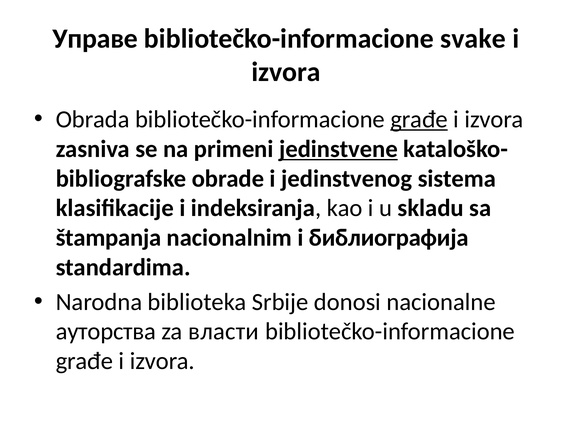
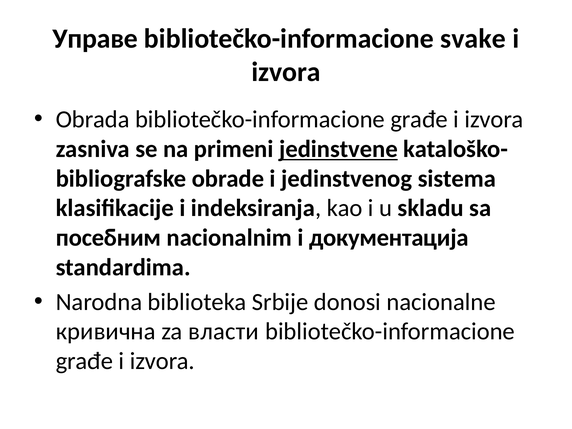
građe at (419, 119) underline: present -> none
štampanja: štampanja -> посебним
библиографија: библиографија -> документација
ауторства: ауторства -> кривична
